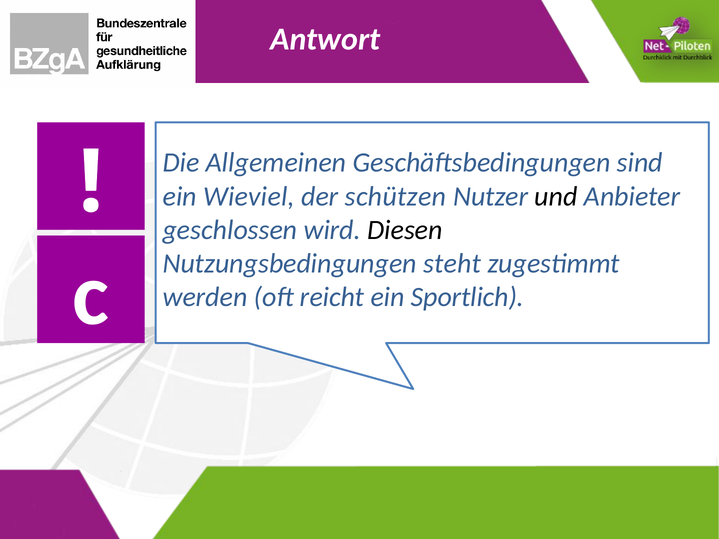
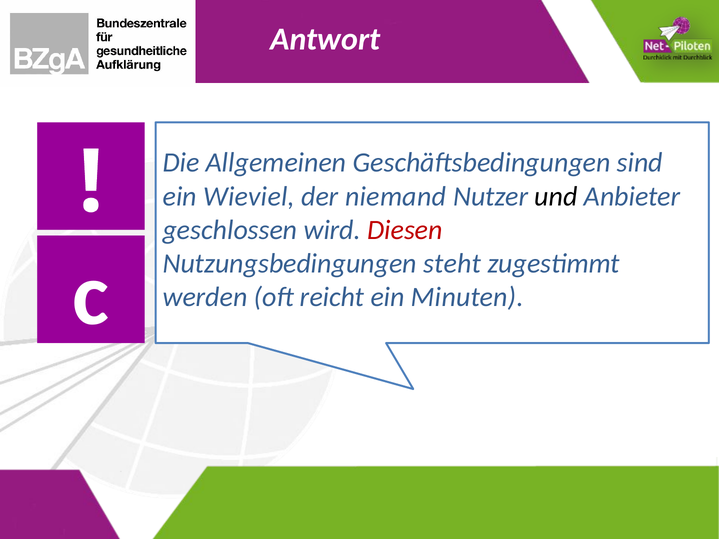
schützen: schützen -> niemand
Diesen colour: black -> red
Sportlich: Sportlich -> Minuten
